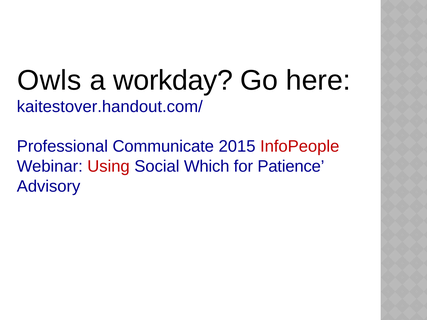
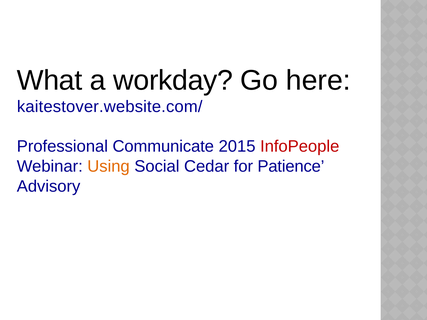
Owls: Owls -> What
kaitestover.handout.com/: kaitestover.handout.com/ -> kaitestover.website.com/
Using colour: red -> orange
Which: Which -> Cedar
